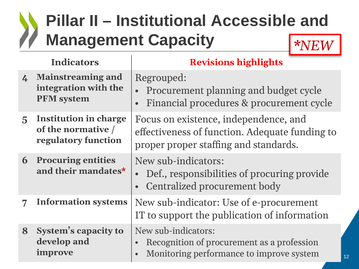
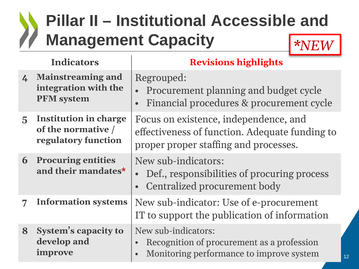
standards: standards -> processes
provide: provide -> process
